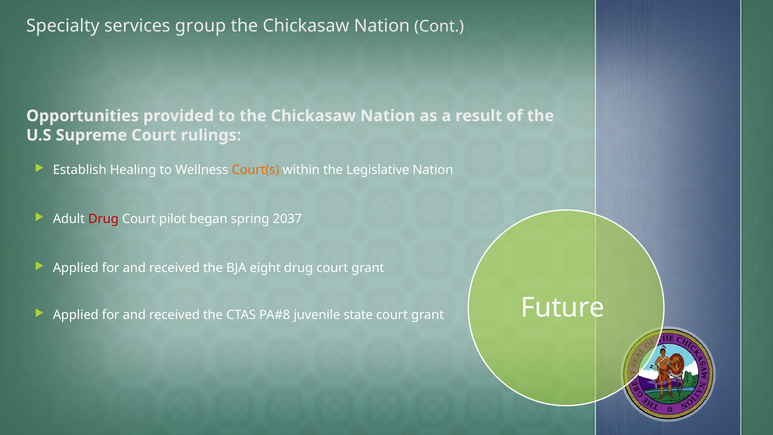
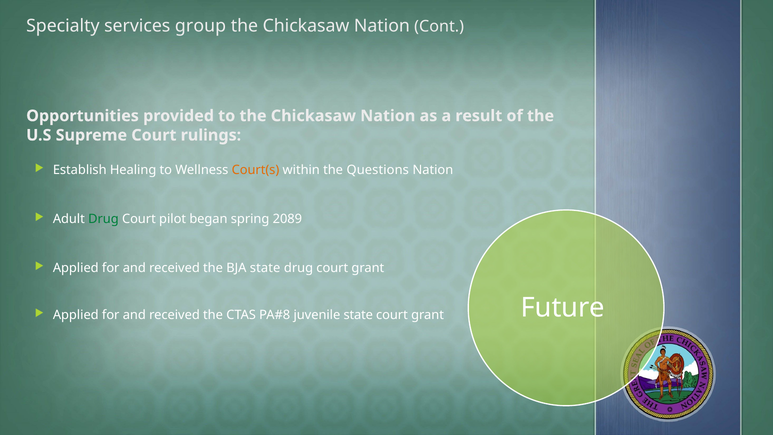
Legislative: Legislative -> Questions
Drug at (103, 219) colour: red -> green
2037: 2037 -> 2089
BJA eight: eight -> state
